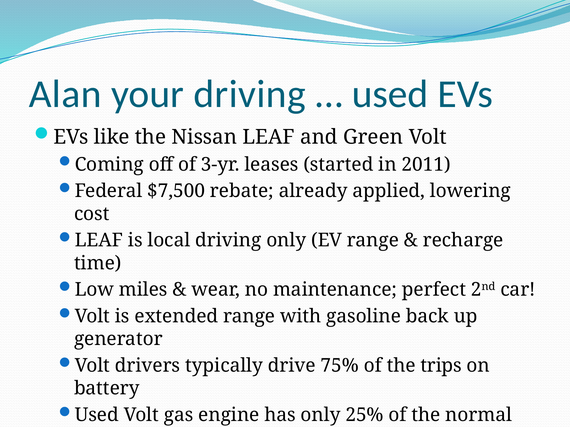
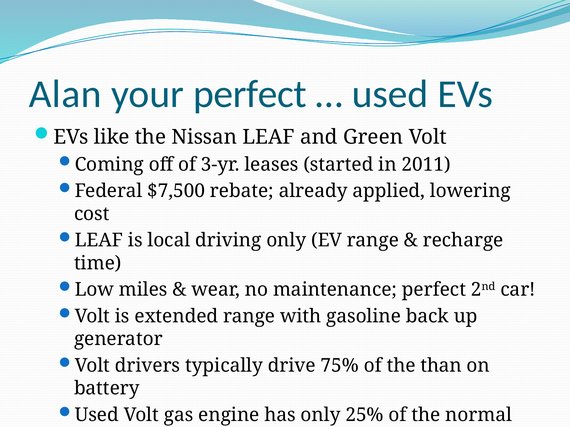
your driving: driving -> perfect
trips: trips -> than
